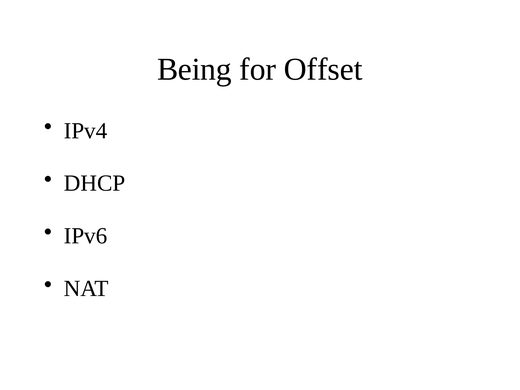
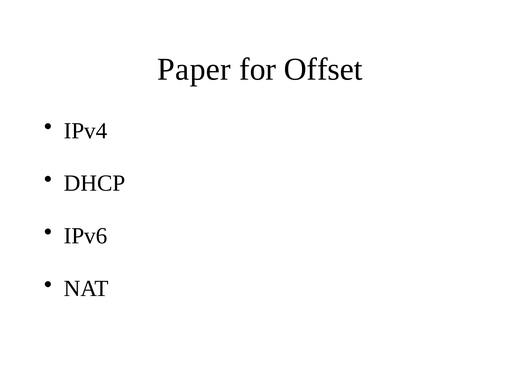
Being: Being -> Paper
